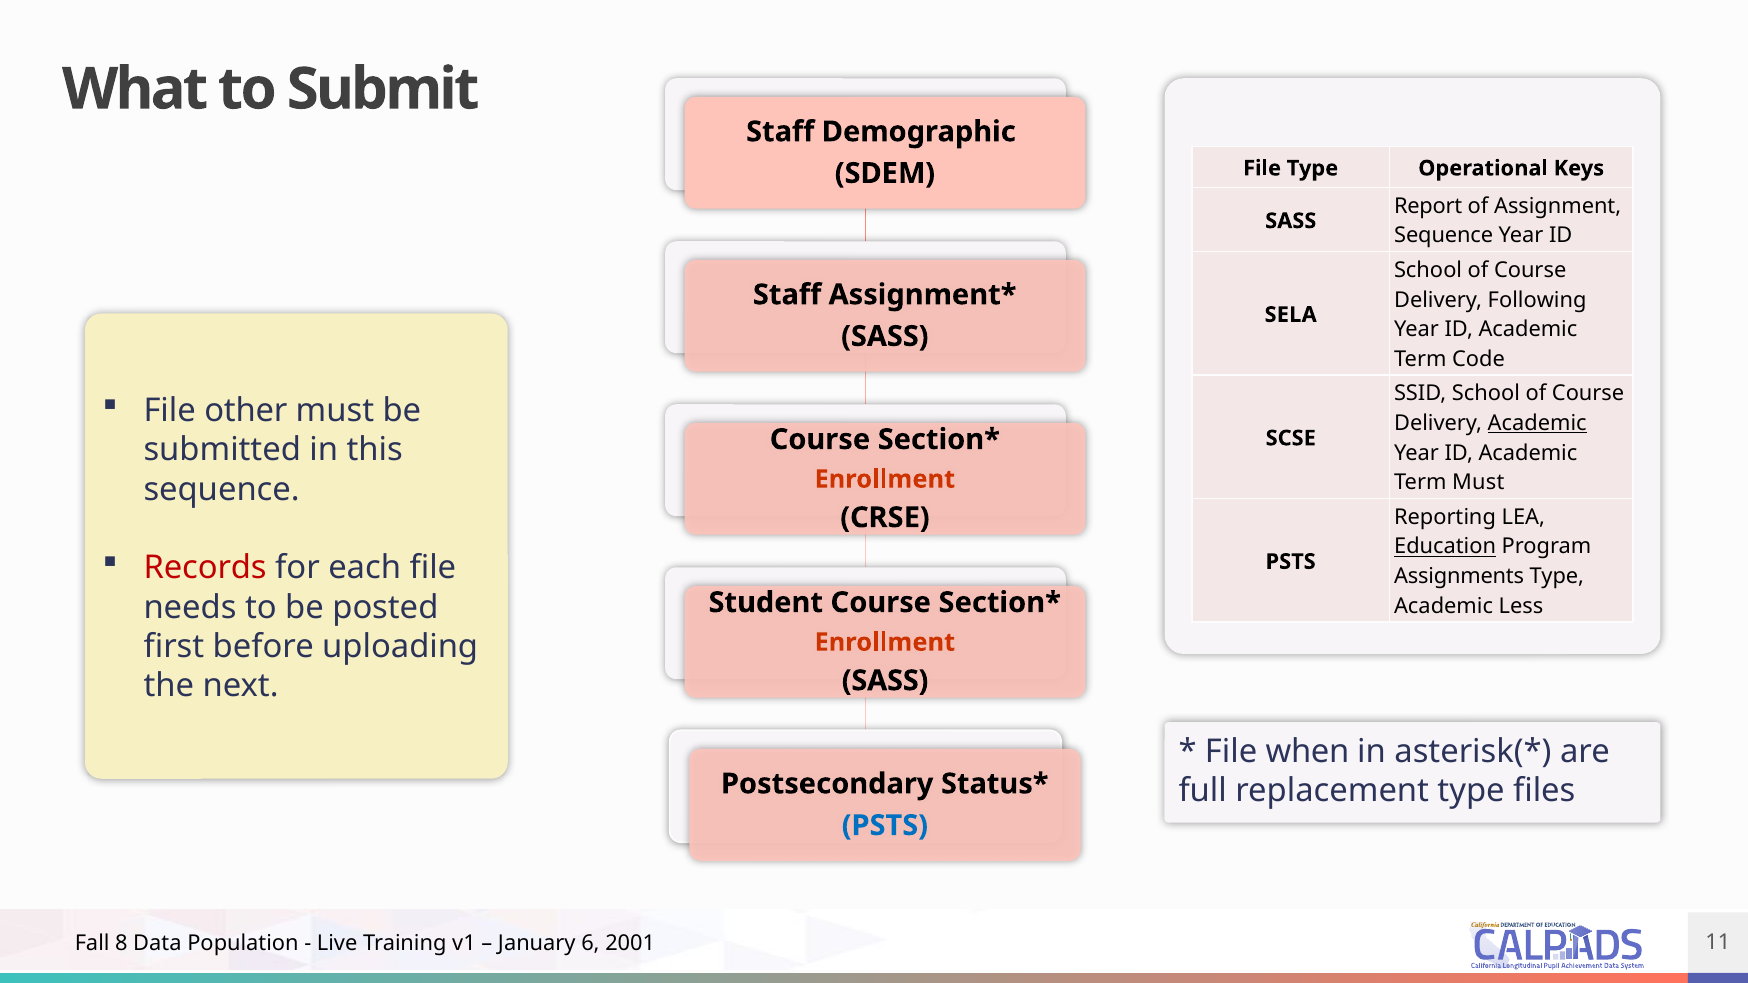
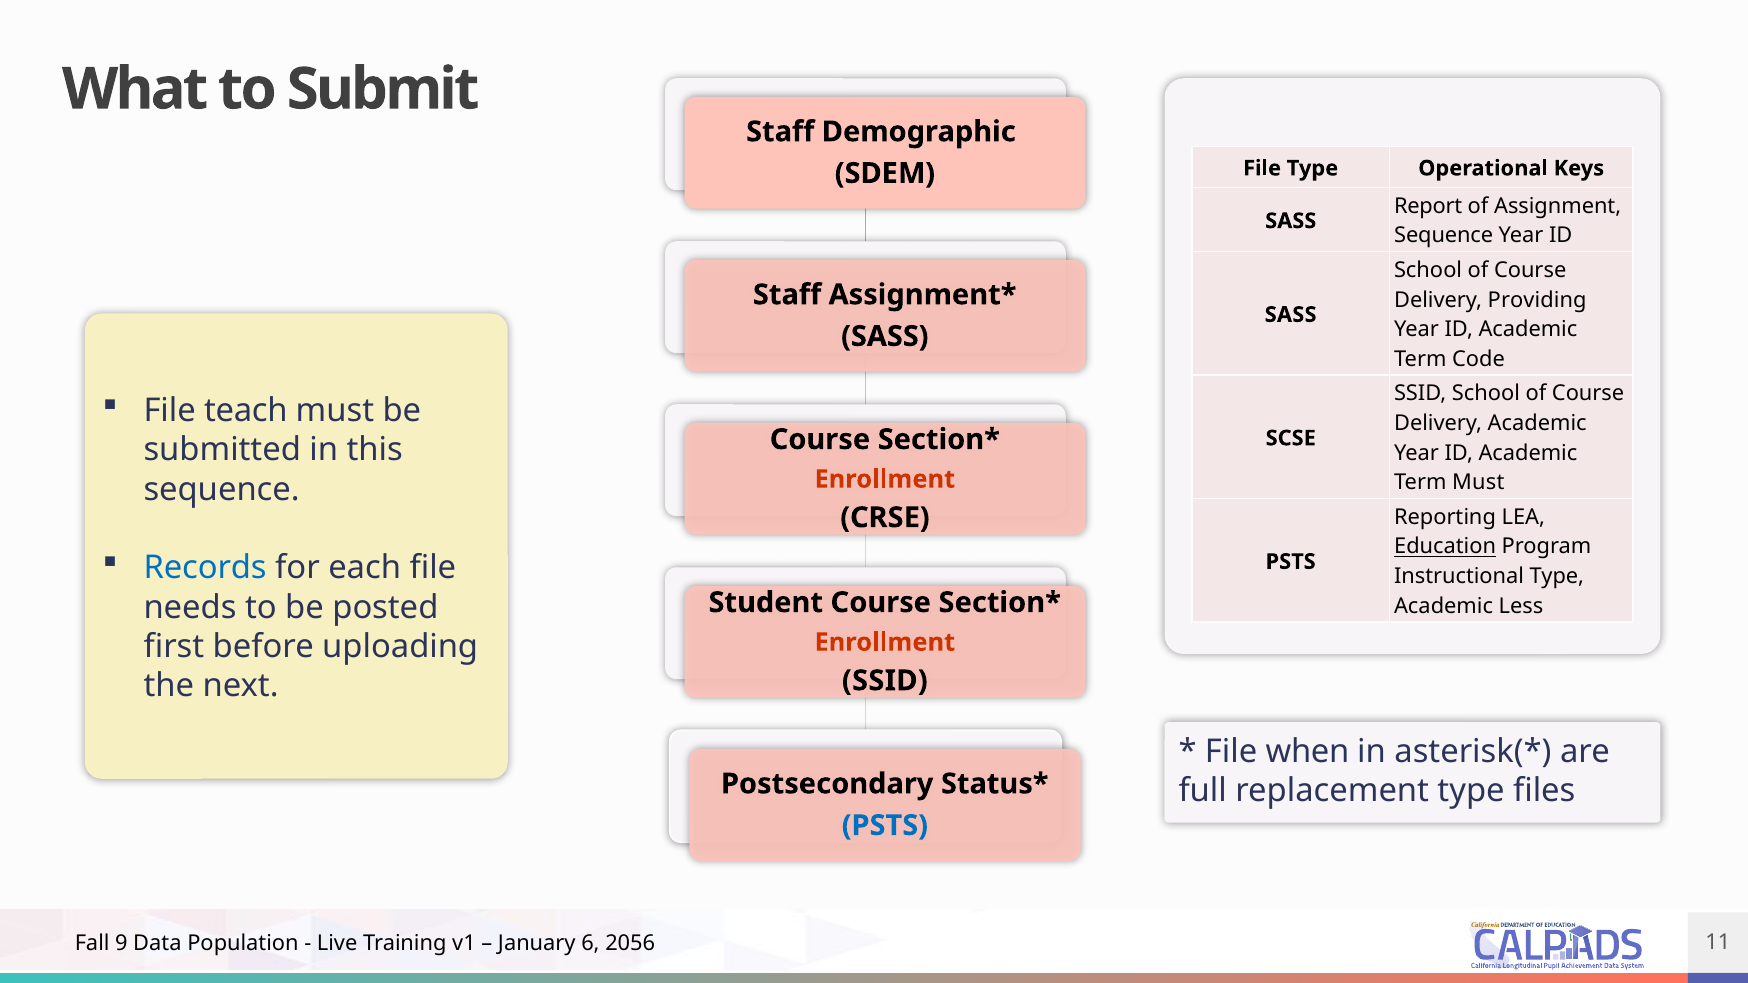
Following: Following -> Providing
SELA at (1291, 315): SELA -> SASS
other: other -> teach
Academic at (1537, 423) underline: present -> none
Records colour: red -> blue
Assignments: Assignments -> Instructional
SASS at (885, 681): SASS -> SSID
8: 8 -> 9
2001: 2001 -> 2056
